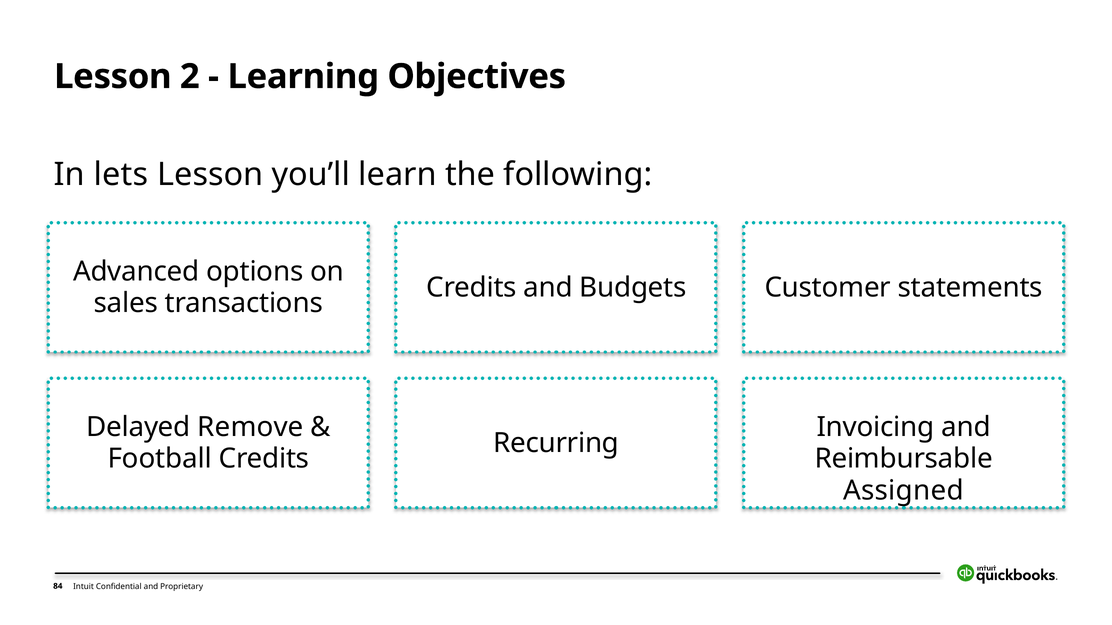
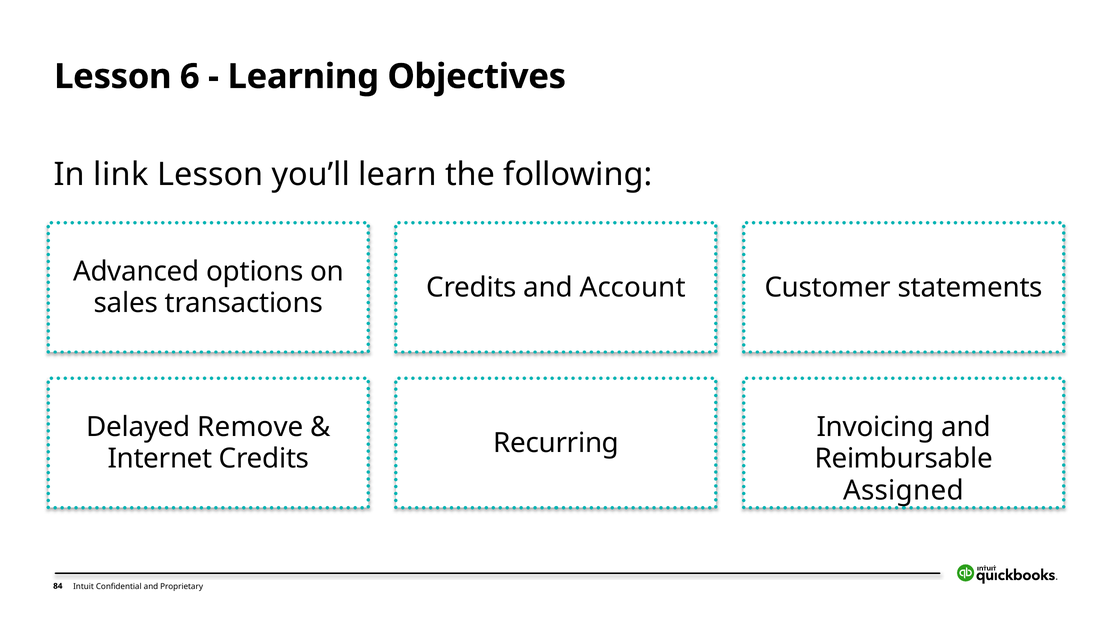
2: 2 -> 6
lets: lets -> link
Budgets: Budgets -> Account
Football: Football -> Internet
